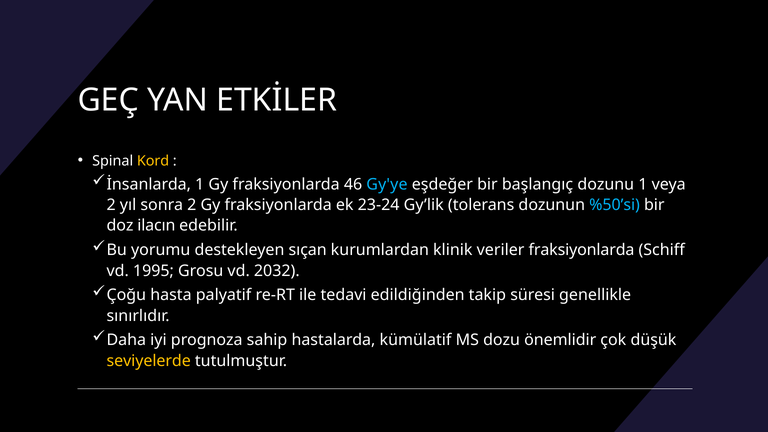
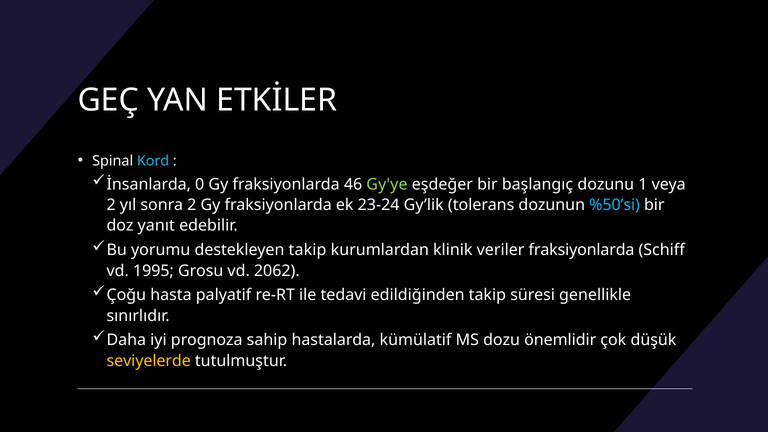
Kord colour: yellow -> light blue
İnsanlarda 1: 1 -> 0
Gy'ye colour: light blue -> light green
ilacın: ilacın -> yanıt
destekleyen sıçan: sıçan -> takip
2032: 2032 -> 2062
